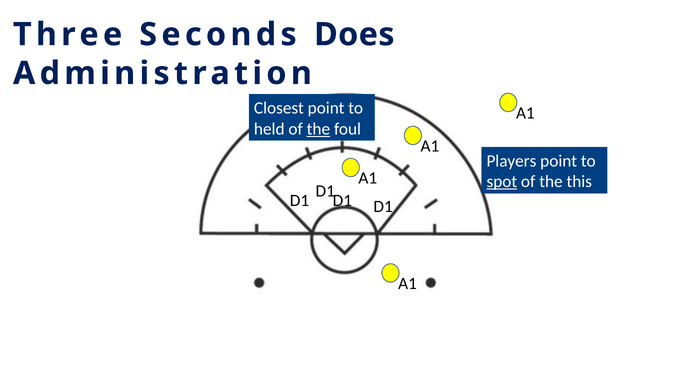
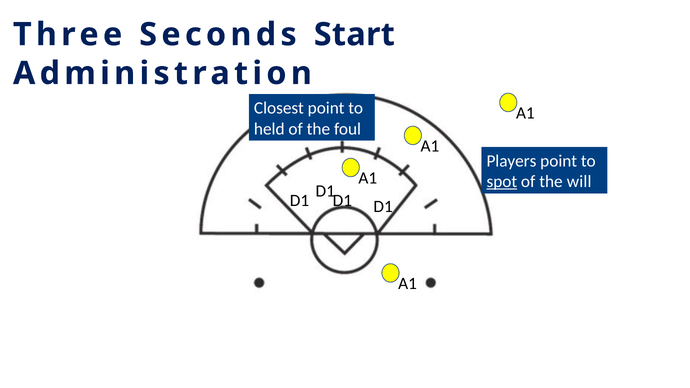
Does: Does -> Start
the at (318, 129) underline: present -> none
this: this -> will
